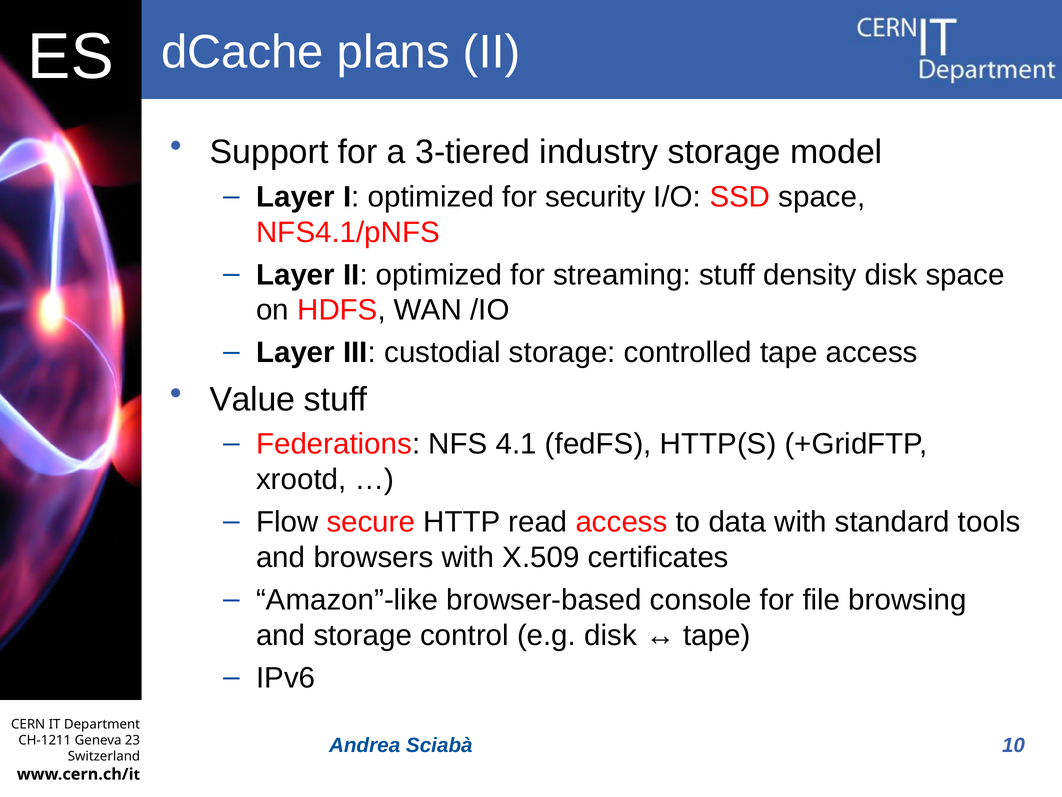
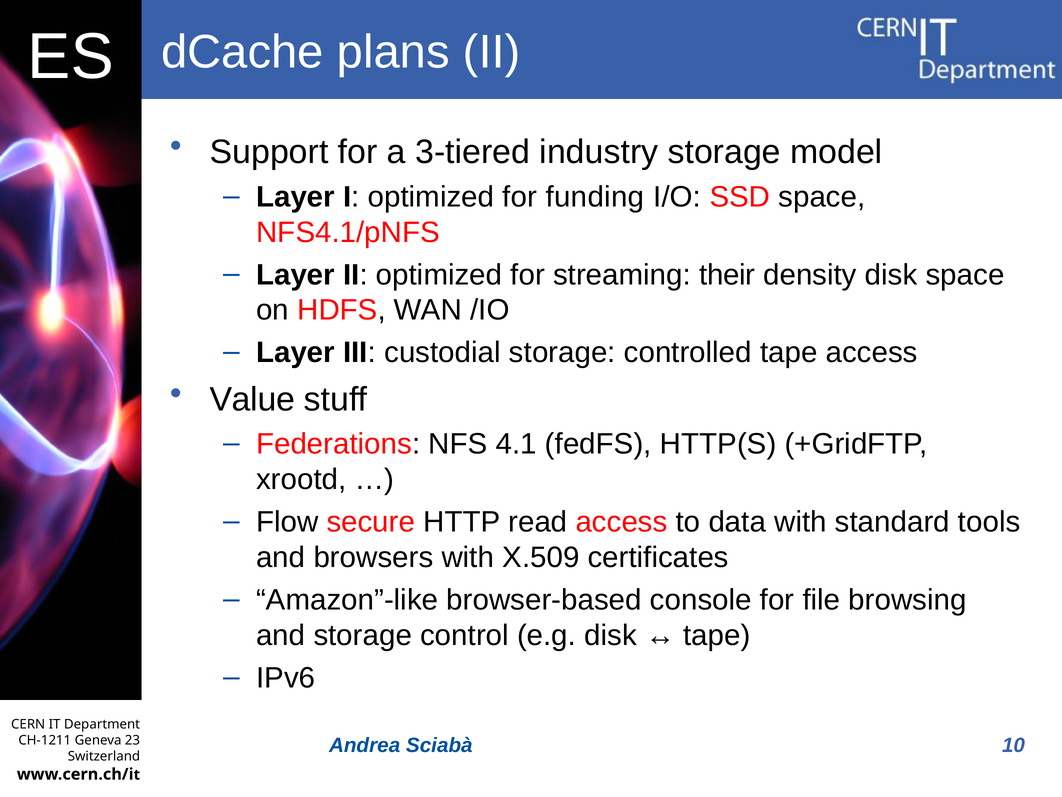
security: security -> funding
streaming stuff: stuff -> their
